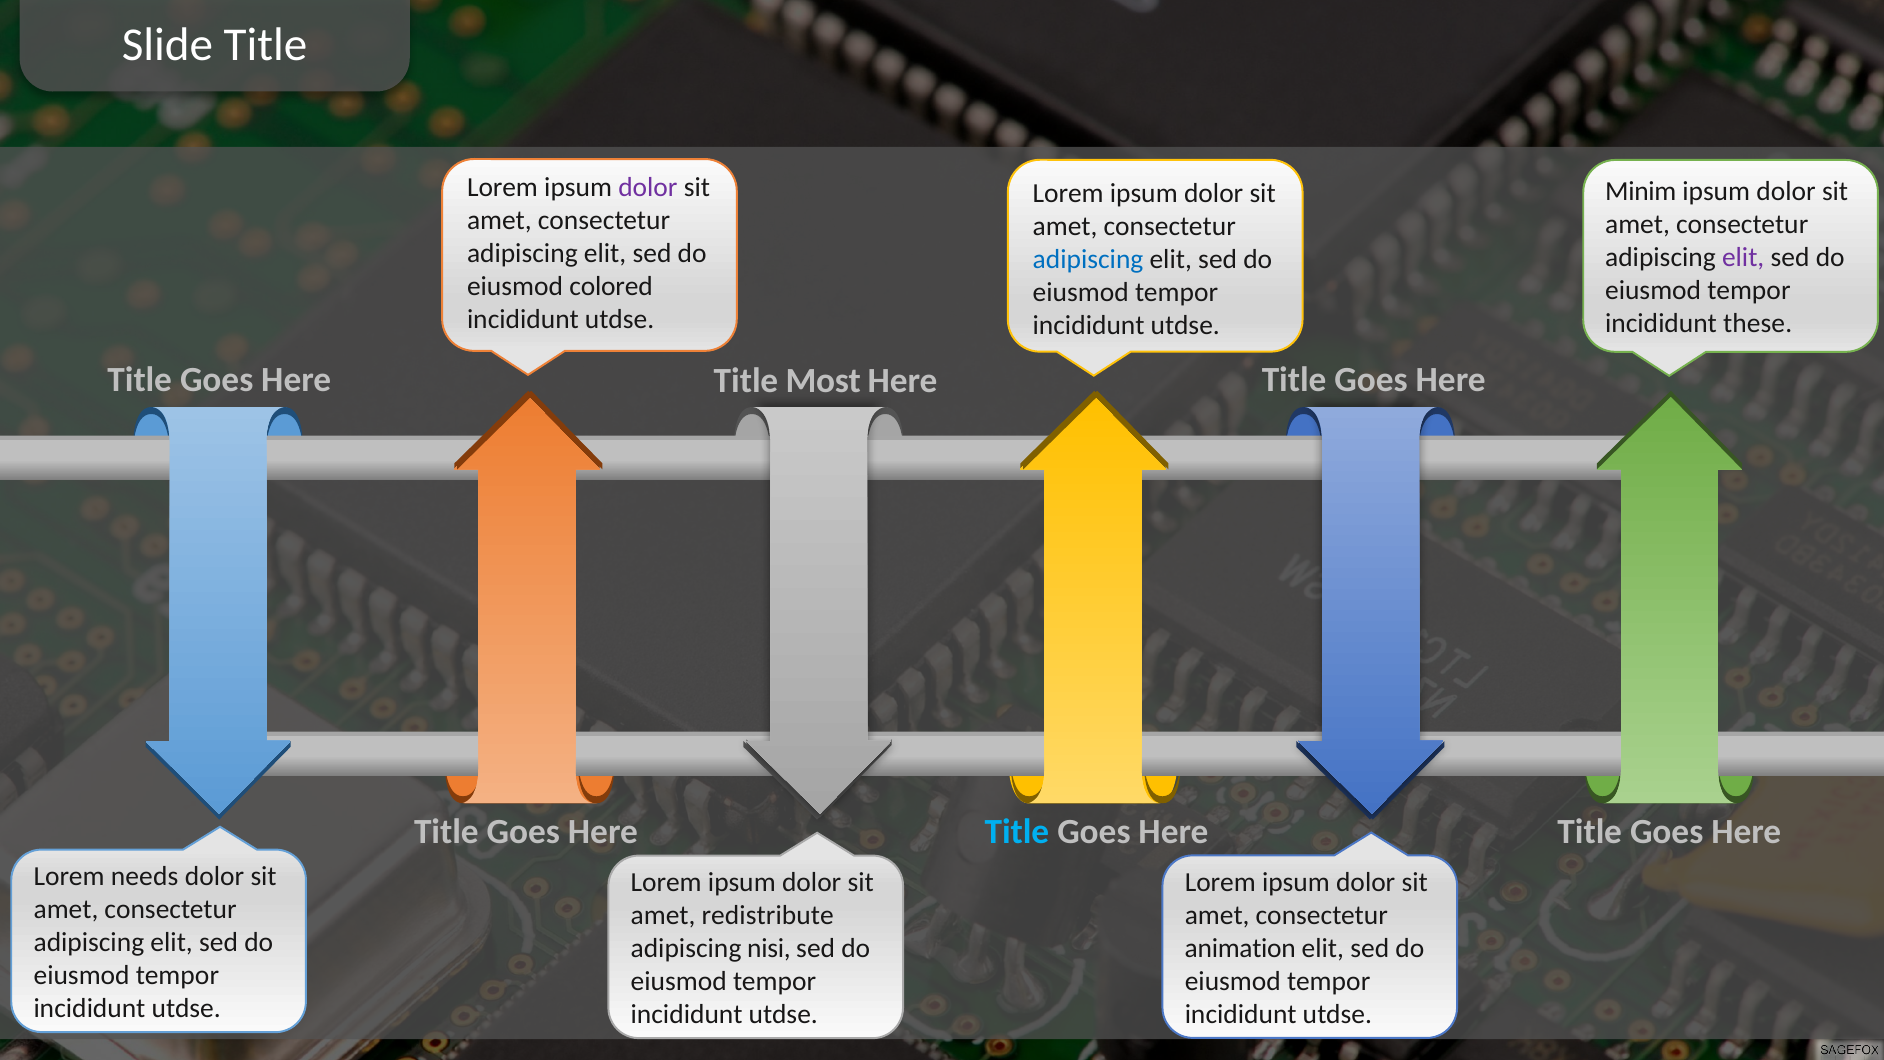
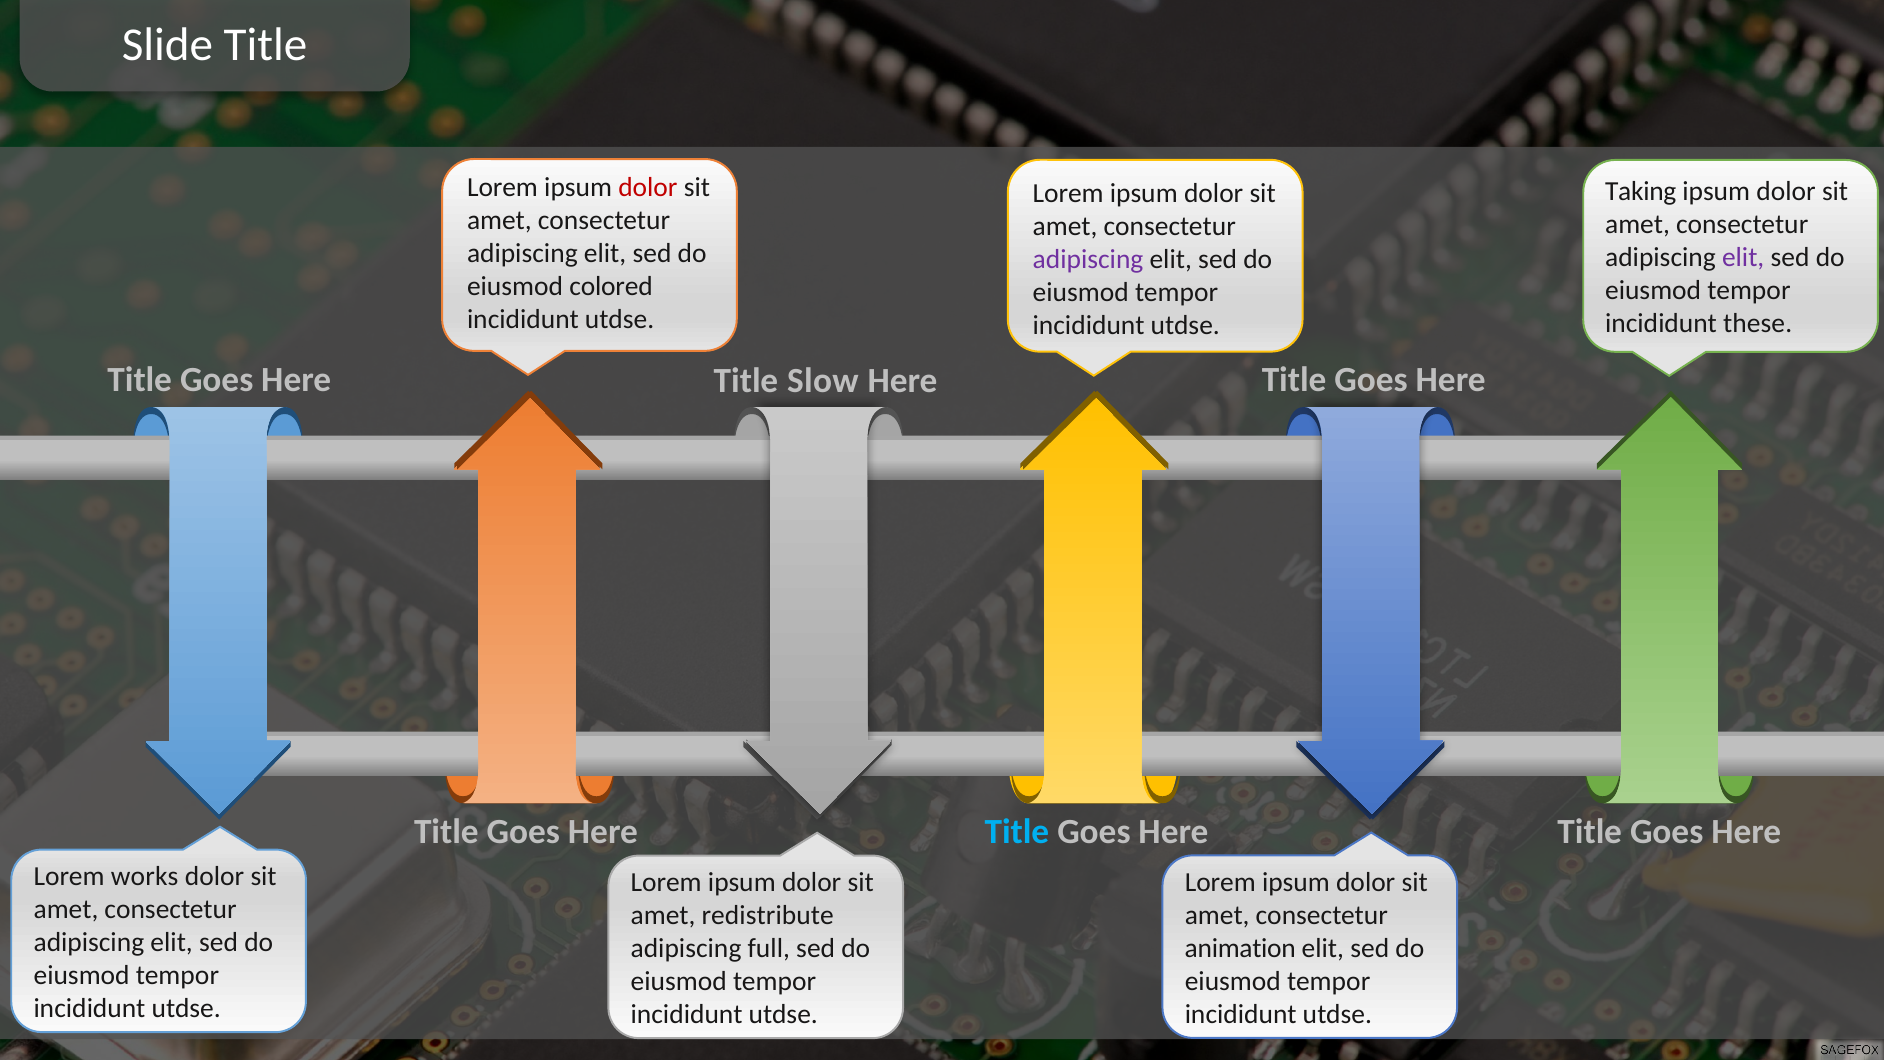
dolor at (648, 187) colour: purple -> red
Minim: Minim -> Taking
adipiscing at (1088, 259) colour: blue -> purple
Most: Most -> Slow
needs: needs -> works
nisi: nisi -> full
